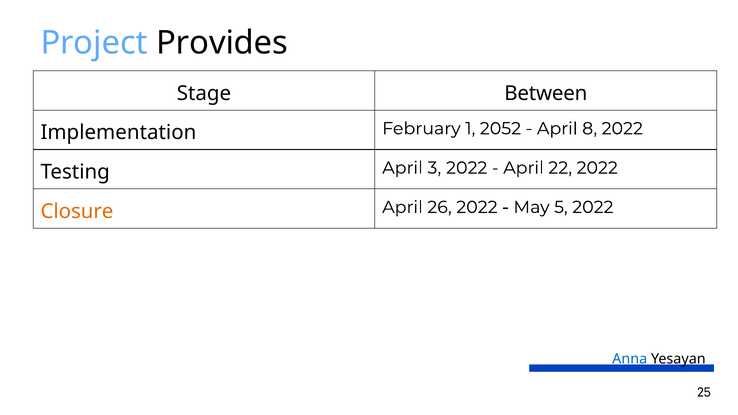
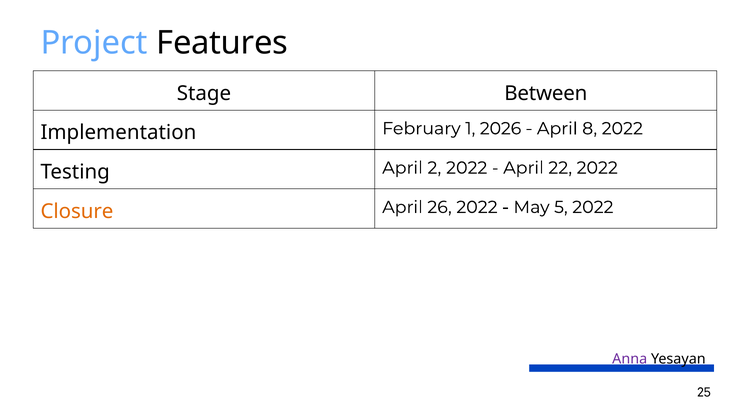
Provides: Provides -> Features
2052: 2052 -> 2026
3: 3 -> 2
Anna colour: blue -> purple
